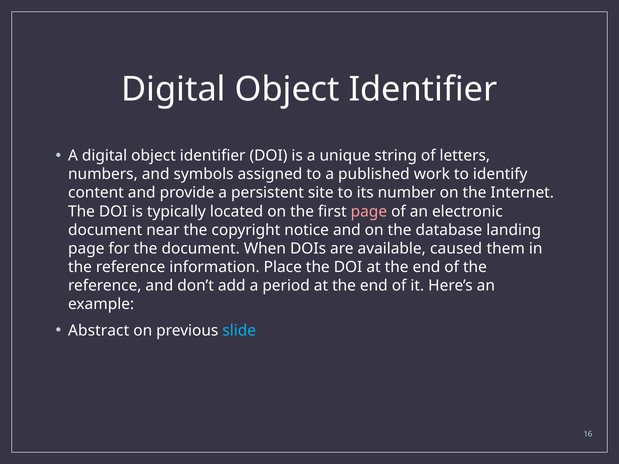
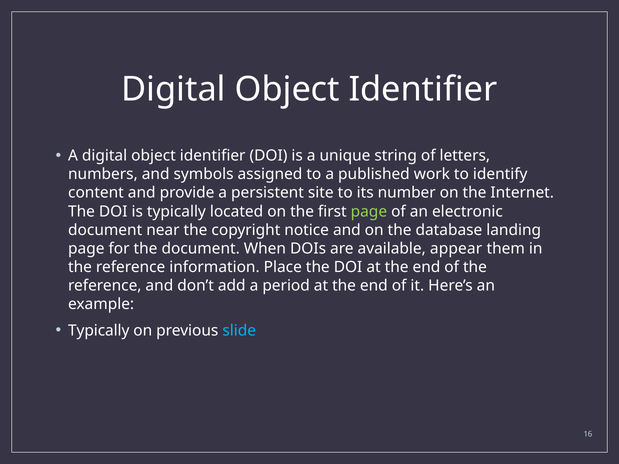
page at (369, 212) colour: pink -> light green
caused: caused -> appear
Abstract at (99, 331): Abstract -> Typically
